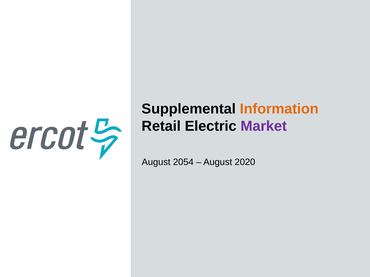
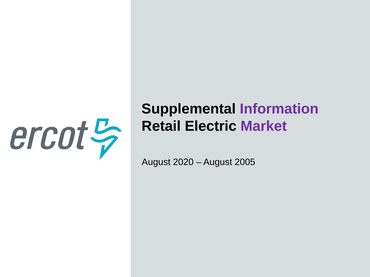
Information colour: orange -> purple
2054: 2054 -> 2020
2020: 2020 -> 2005
